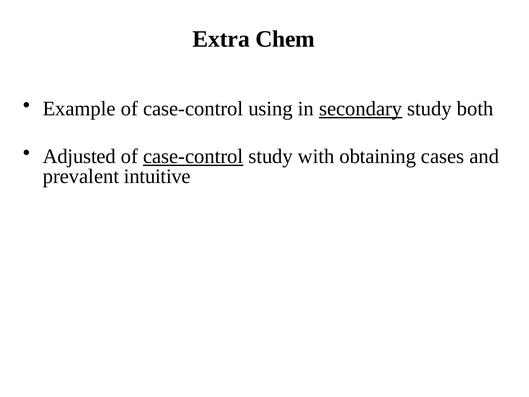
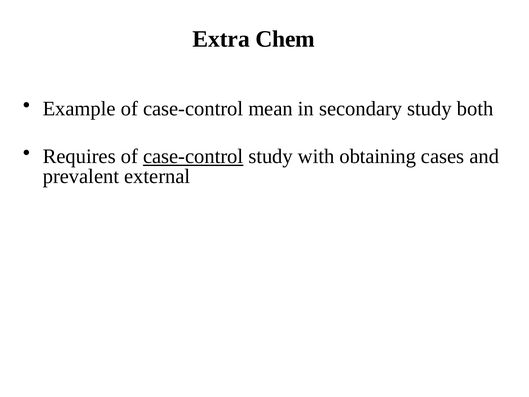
using: using -> mean
secondary underline: present -> none
Adjusted: Adjusted -> Requires
intuitive: intuitive -> external
